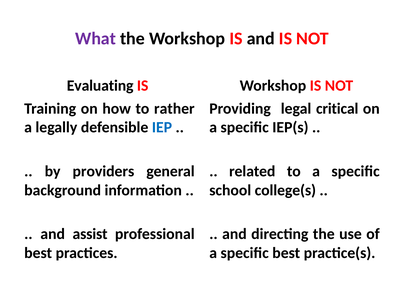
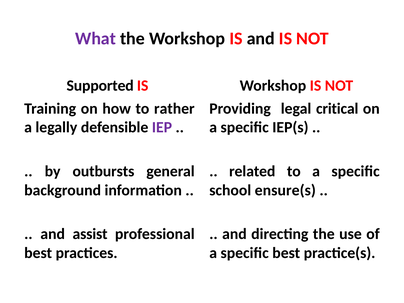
Evaluating: Evaluating -> Supported
IEP colour: blue -> purple
providers: providers -> outbursts
college(s: college(s -> ensure(s
